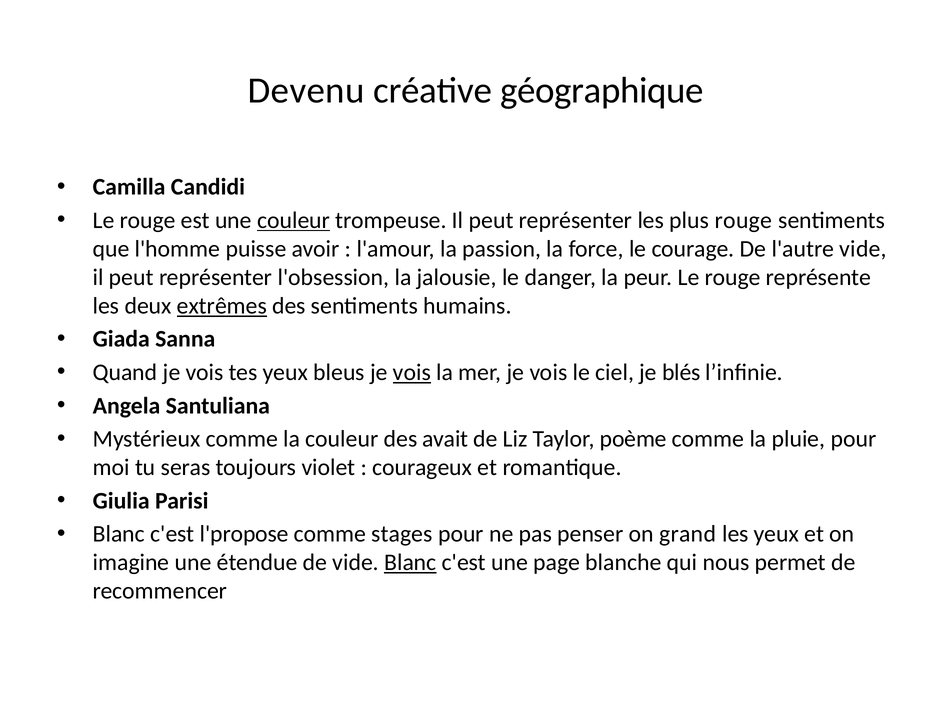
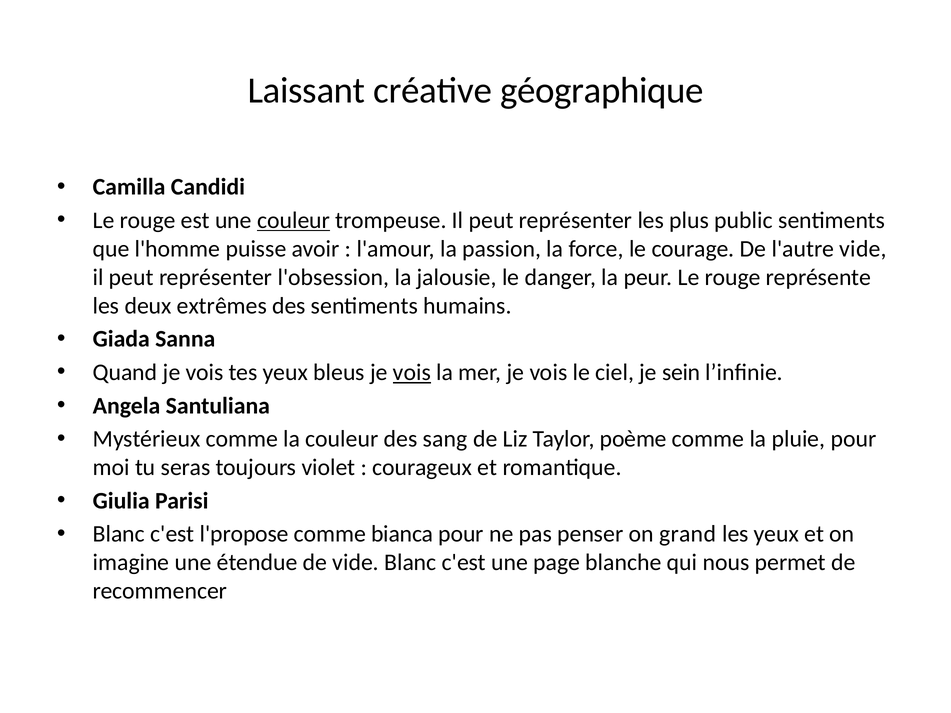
Devenu: Devenu -> Laissant
plus rouge: rouge -> public
extrêmes underline: present -> none
blés: blés -> sein
avait: avait -> sang
stages: stages -> bianca
Blanc at (410, 563) underline: present -> none
